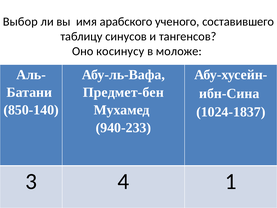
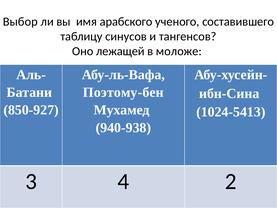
косинусу: косинусу -> лежащей
Предмет-бен: Предмет-бен -> Поэтому-бен
850-140: 850-140 -> 850-927
1024-1837: 1024-1837 -> 1024-5413
940-233: 940-233 -> 940-938
1: 1 -> 2
